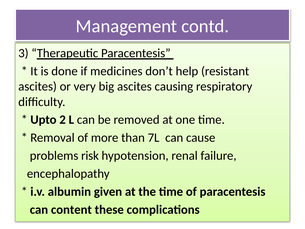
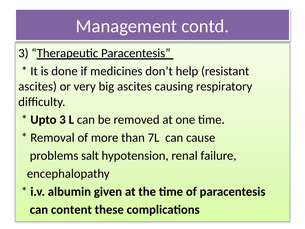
Upto 2: 2 -> 3
risk: risk -> salt
